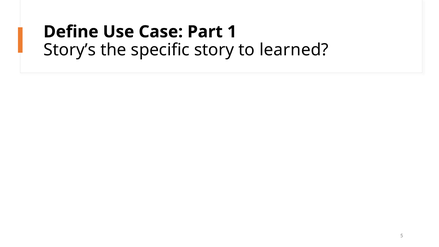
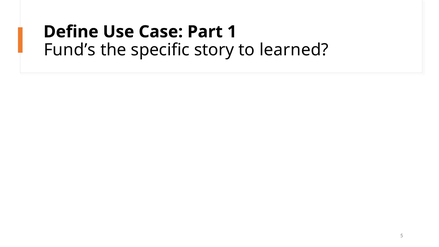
Story’s: Story’s -> Fund’s
